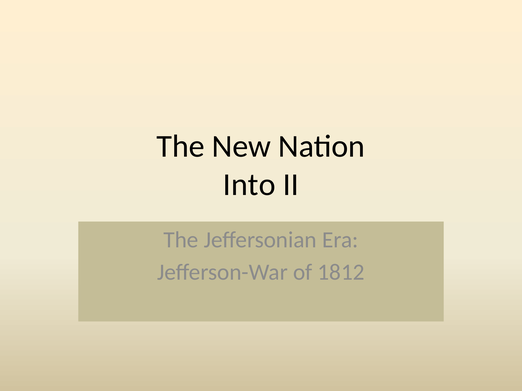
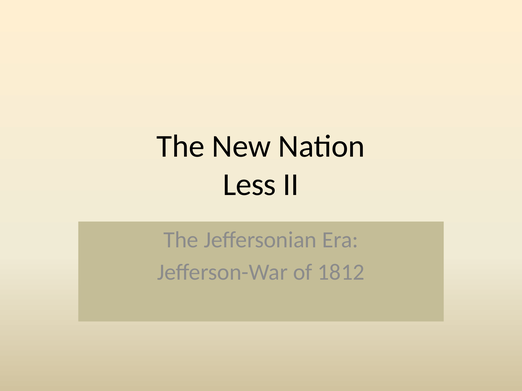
Into: Into -> Less
